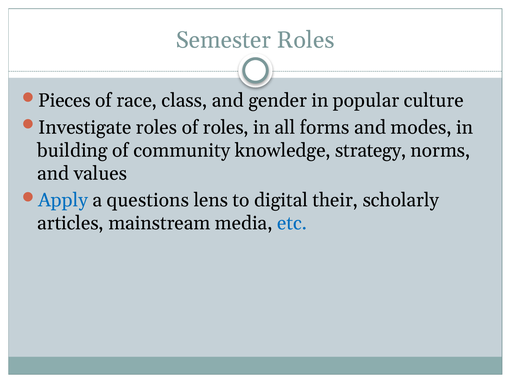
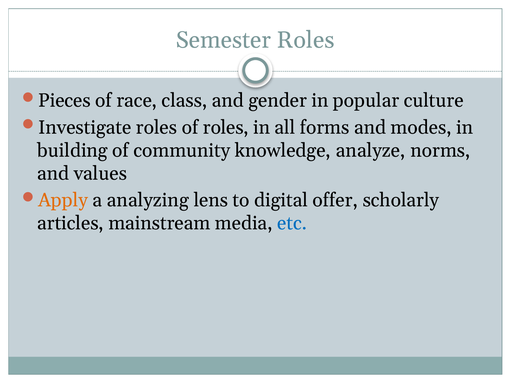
strategy: strategy -> analyze
Apply colour: blue -> orange
questions: questions -> analyzing
their: their -> offer
